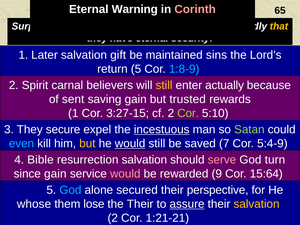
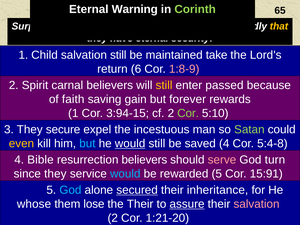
Corinth colour: pink -> light green
Later: Later -> Child
salvation gift: gift -> still
sins: sins -> take
return 5: 5 -> 6
1:8-9 colour: light blue -> pink
actually: actually -> passed
sent: sent -> faith
trusted: trusted -> forever
3:27-15: 3:27-15 -> 3:94-15
incestuous underline: present -> none
even colour: light blue -> yellow
but at (87, 144) colour: yellow -> light blue
saved 7: 7 -> 4
5:4-9: 5:4-9 -> 5:4-8
resurrection salvation: salvation -> believers
since gain: gain -> they
would at (125, 174) colour: pink -> light blue
rewarded 9: 9 -> 5
15:64: 15:64 -> 15:91
secured underline: none -> present
perspective: perspective -> inheritance
salvation at (257, 204) colour: yellow -> pink
1:21-21: 1:21-21 -> 1:21-20
